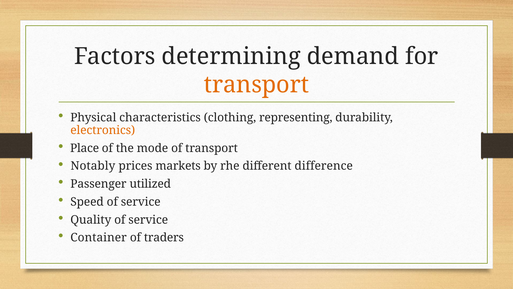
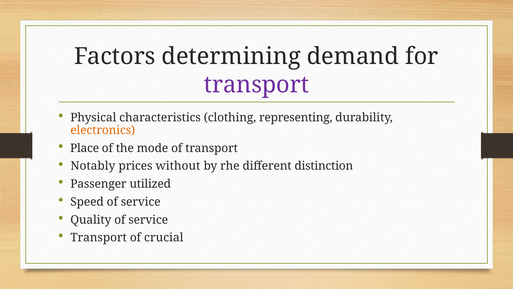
transport at (256, 84) colour: orange -> purple
markets: markets -> without
difference: difference -> distinction
Container at (99, 237): Container -> Transport
traders: traders -> crucial
